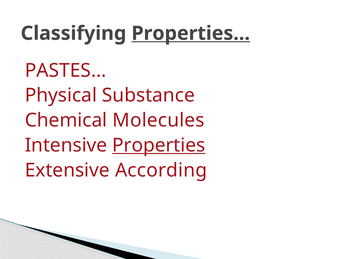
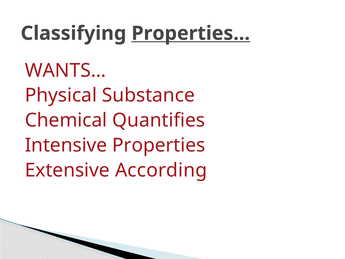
PASTES…: PASTES… -> WANTS…
Molecules: Molecules -> Quantifies
Properties underline: present -> none
